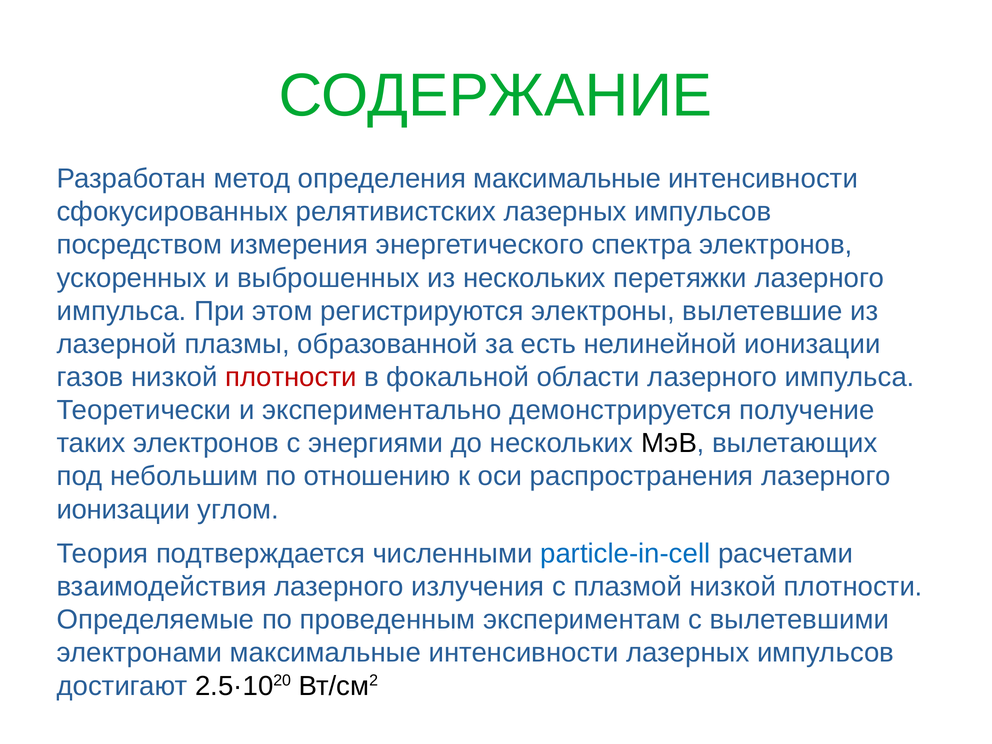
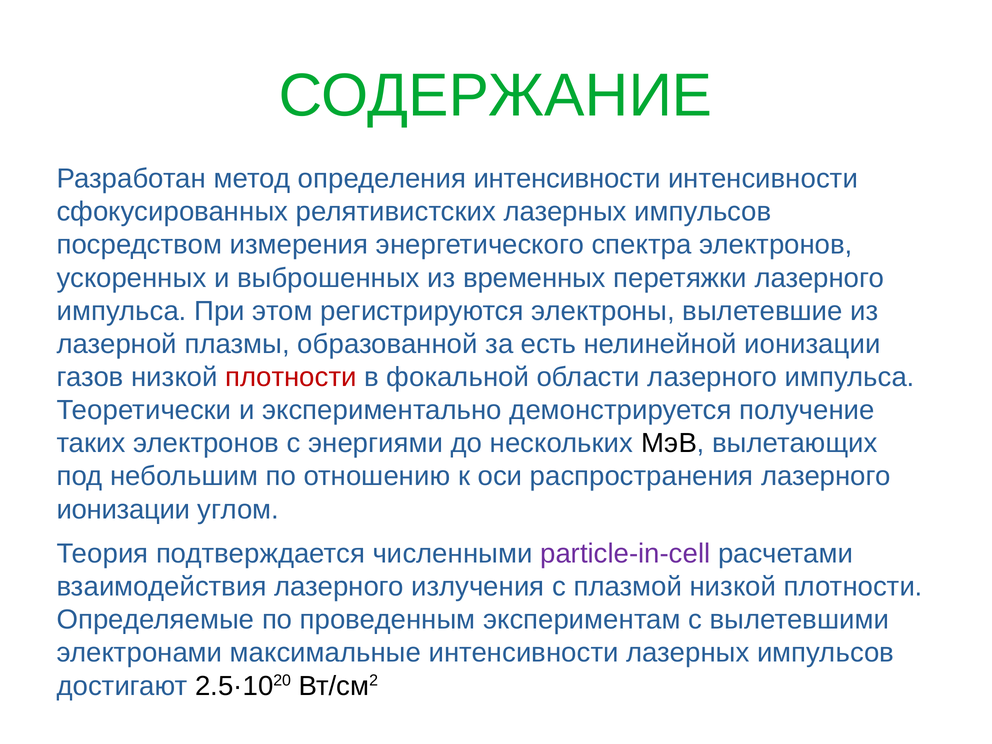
определения максимальные: максимальные -> интенсивности
из нескольких: нескольких -> временных
particle-in-cell colour: blue -> purple
